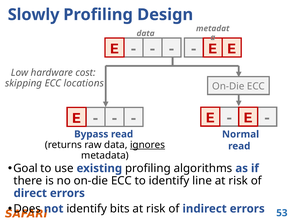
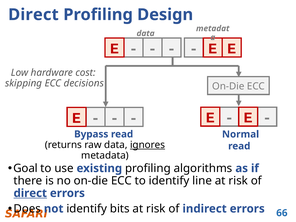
Slowly at (34, 15): Slowly -> Direct
locations: locations -> decisions
direct at (30, 193) underline: none -> present
53: 53 -> 66
